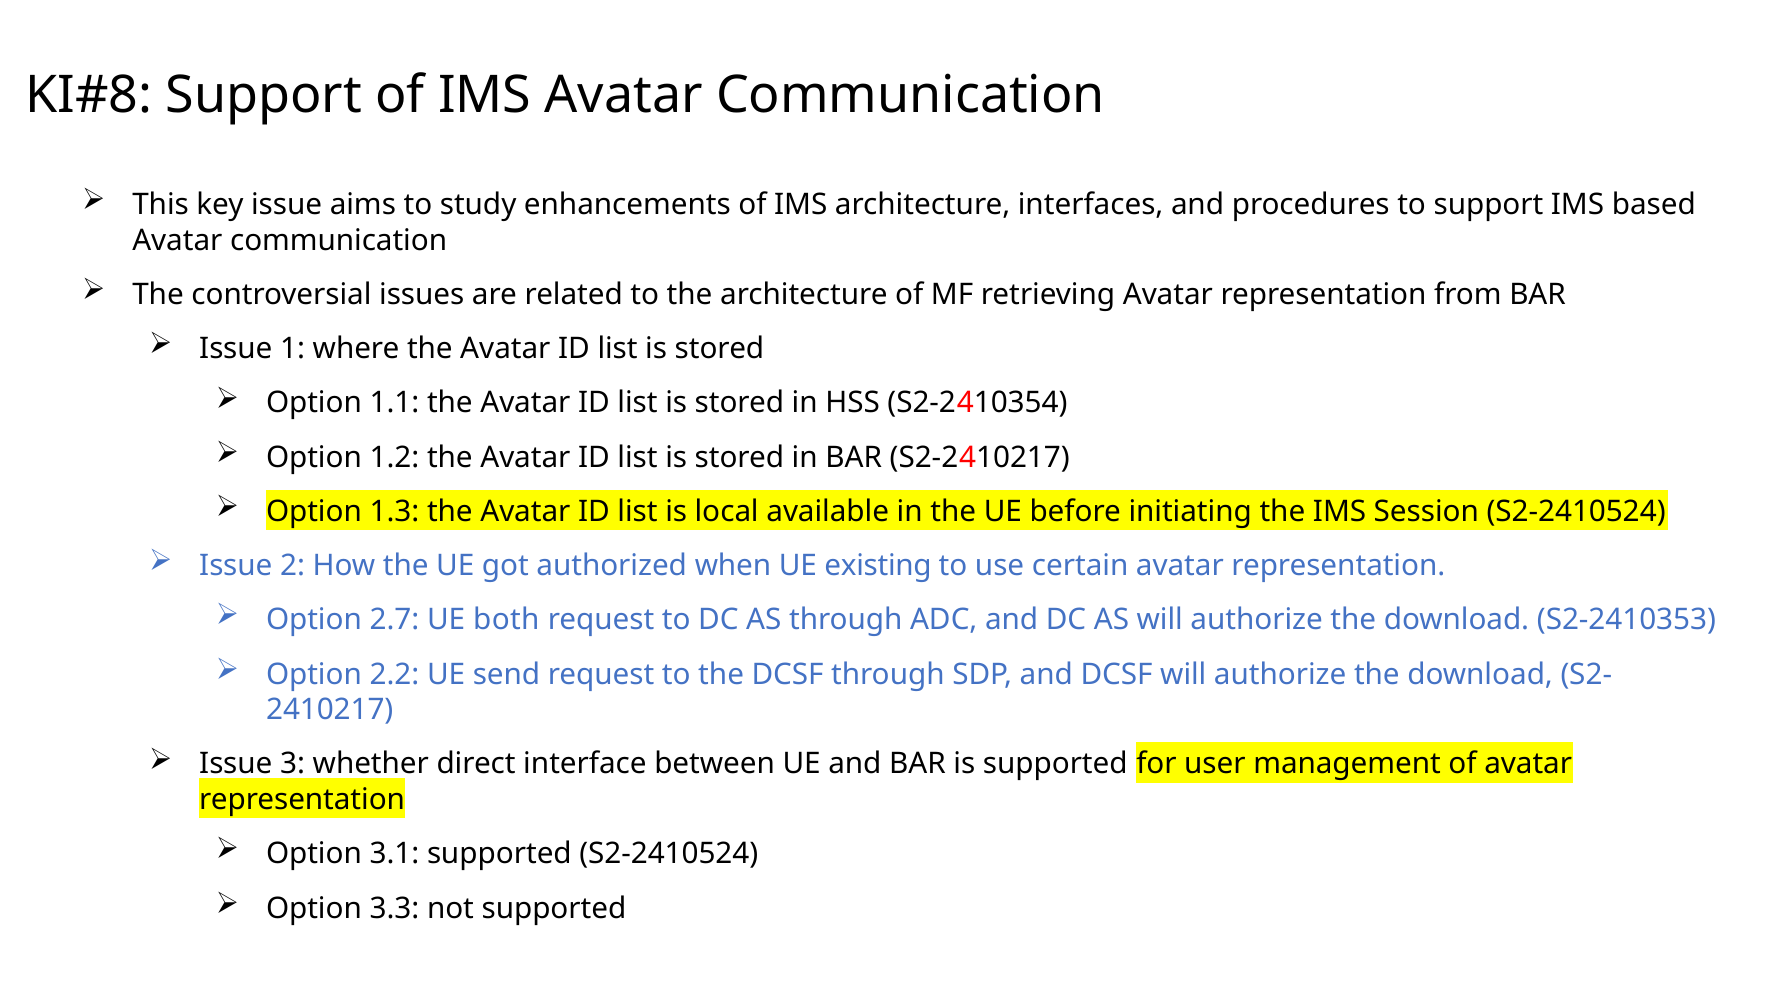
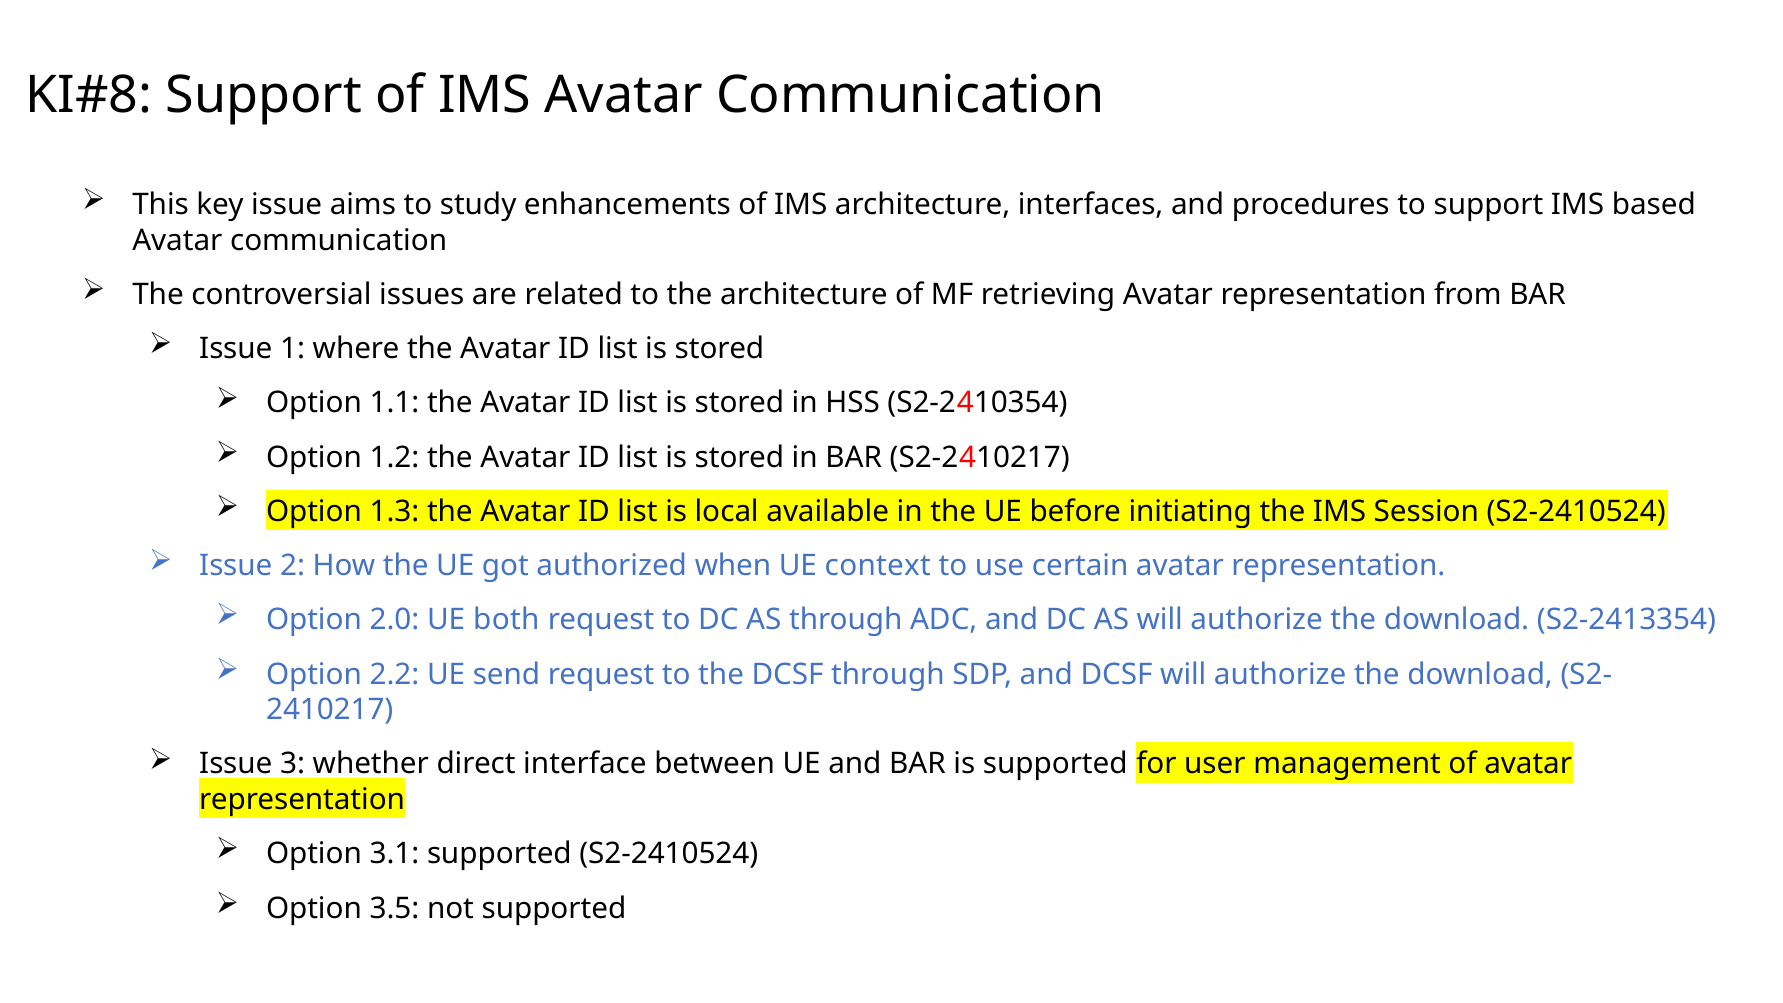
existing: existing -> context
2.7: 2.7 -> 2.0
S2-2410353: S2-2410353 -> S2-2413354
3.3: 3.3 -> 3.5
